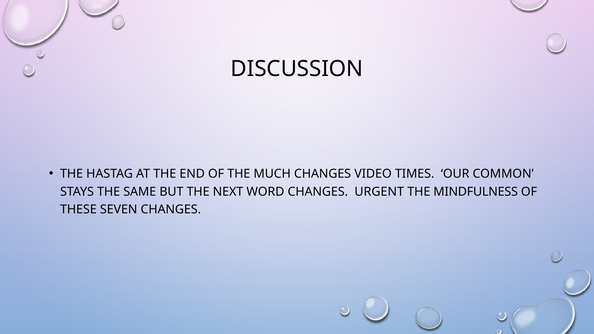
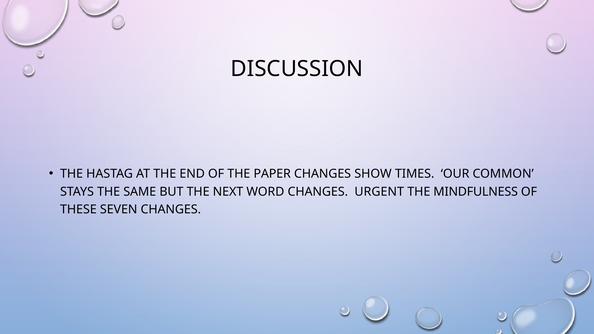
MUCH: MUCH -> PAPER
VIDEO: VIDEO -> SHOW
